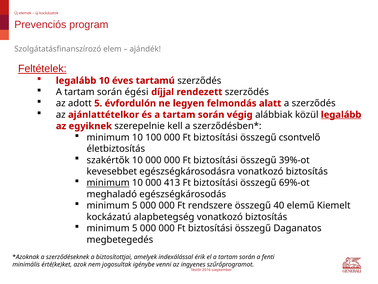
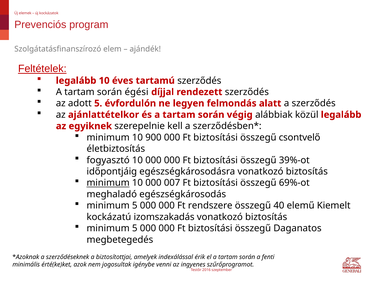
legalább at (341, 115) underline: present -> none
100: 100 -> 900
szakértők: szakértők -> fogyasztó
kevesebbet: kevesebbet -> időpontjáig
413: 413 -> 007
alapbetegség: alapbetegség -> izomszakadás
